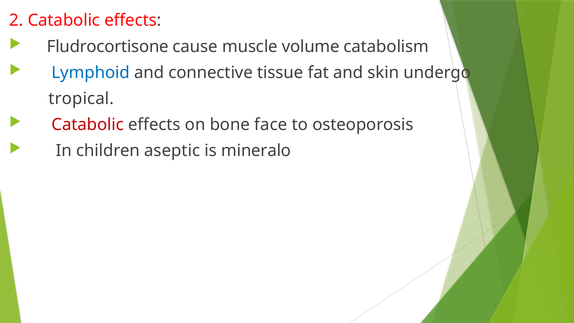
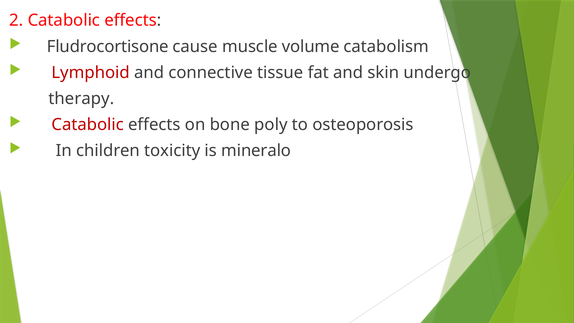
Lymphoid colour: blue -> red
tropical: tropical -> therapy
face: face -> poly
aseptic: aseptic -> toxicity
